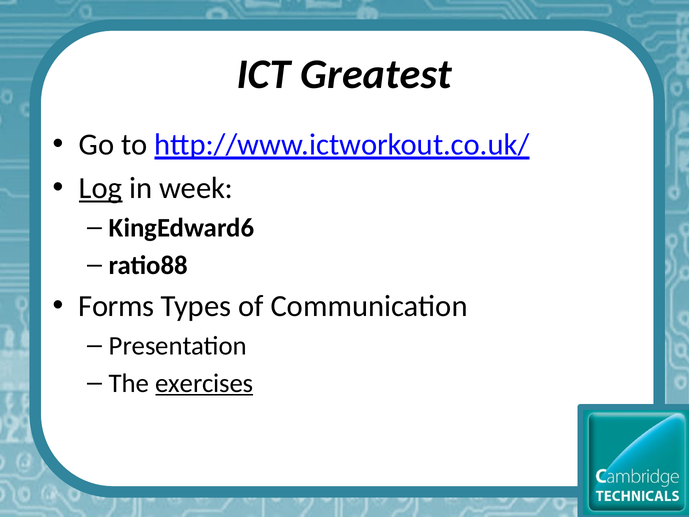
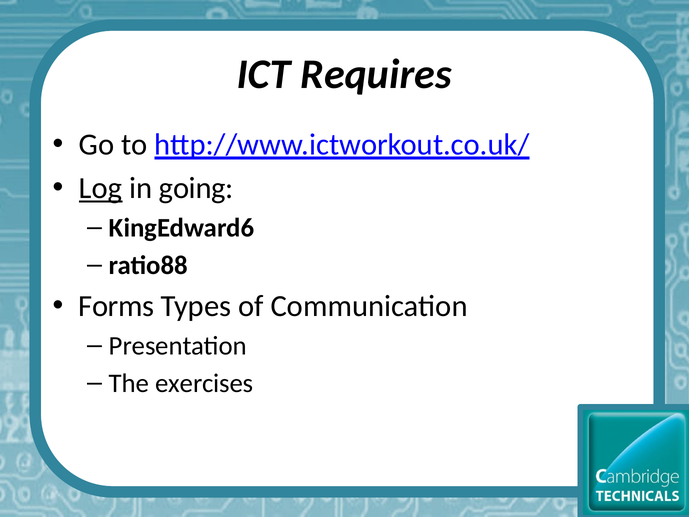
Greatest: Greatest -> Requires
week: week -> going
exercises underline: present -> none
